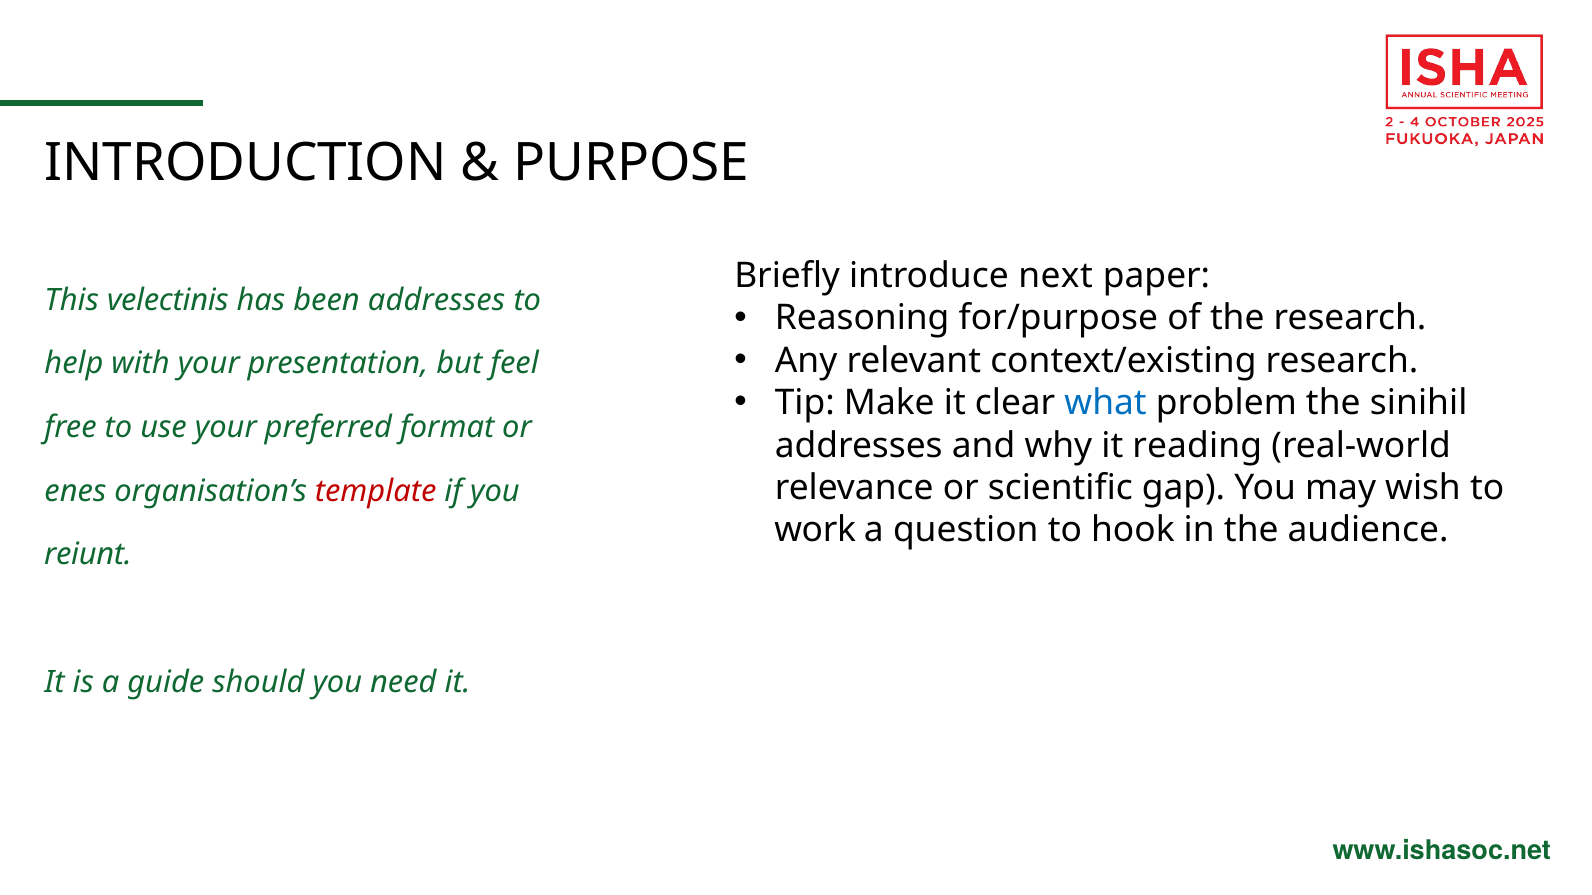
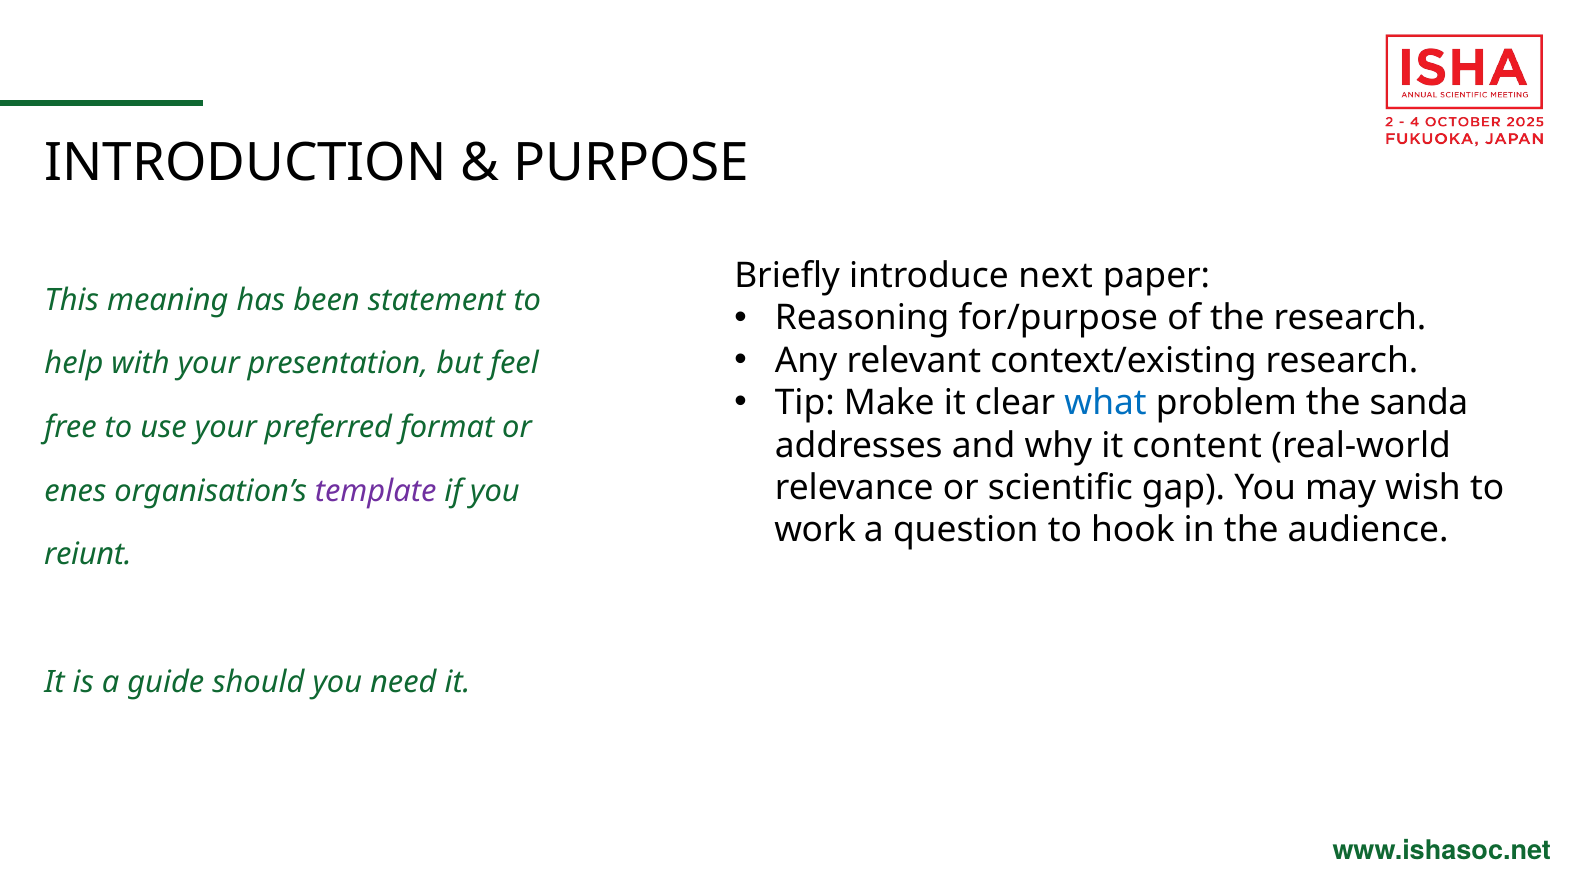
velectinis: velectinis -> meaning
been addresses: addresses -> statement
sinihil: sinihil -> sanda
reading: reading -> content
template colour: red -> purple
